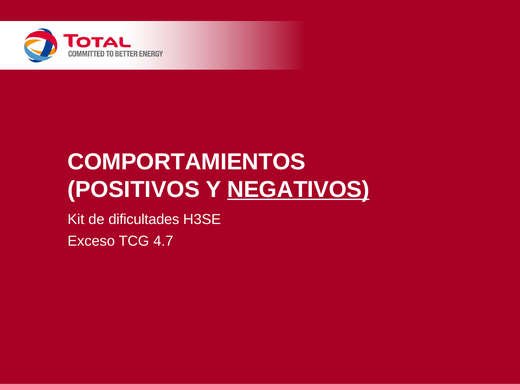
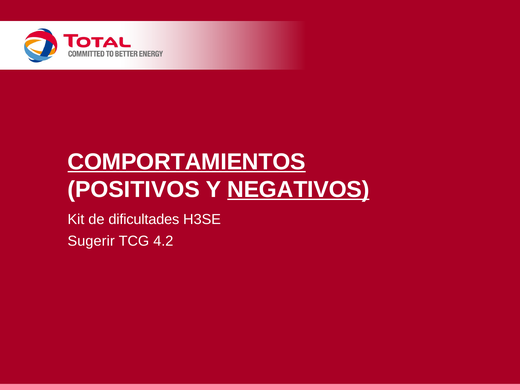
COMPORTAMIENTOS underline: none -> present
Exceso: Exceso -> Sugerir
4.7: 4.7 -> 4.2
